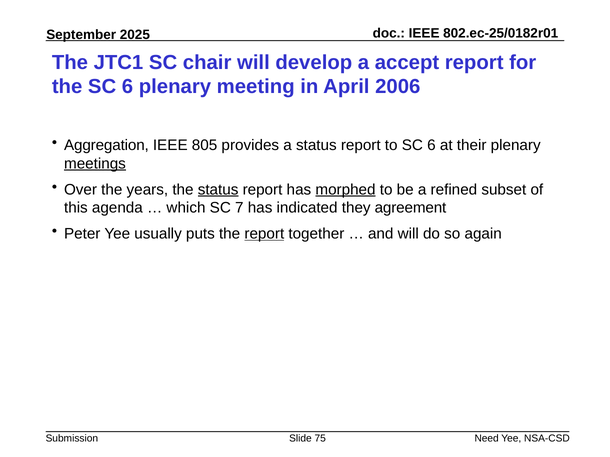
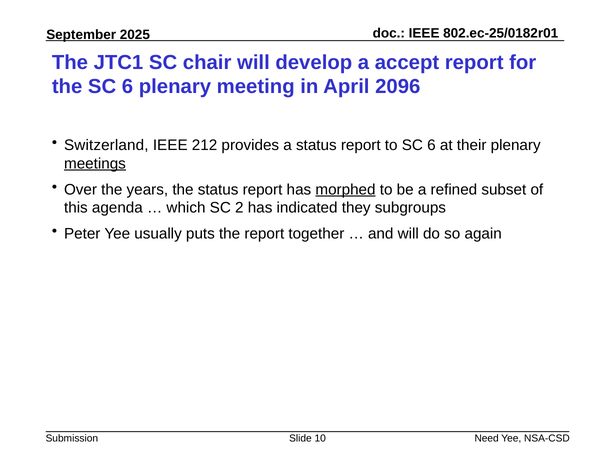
2006: 2006 -> 2096
Aggregation: Aggregation -> Switzerland
805: 805 -> 212
status at (218, 190) underline: present -> none
7: 7 -> 2
agreement: agreement -> subgroups
report at (264, 234) underline: present -> none
75: 75 -> 10
